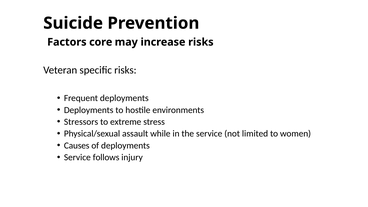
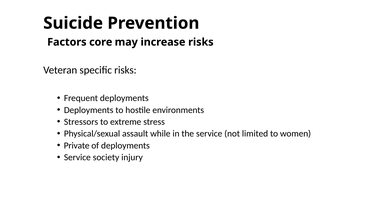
Causes: Causes -> Private
follows: follows -> society
